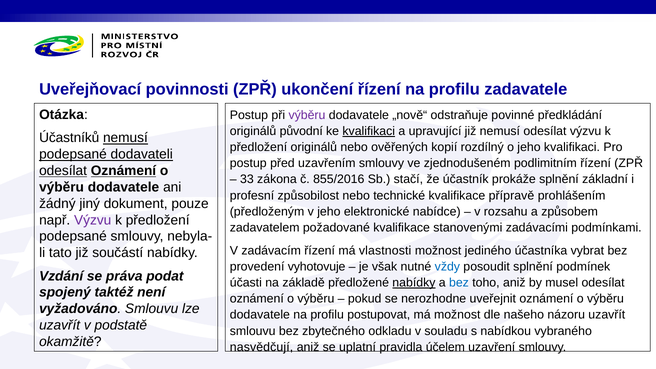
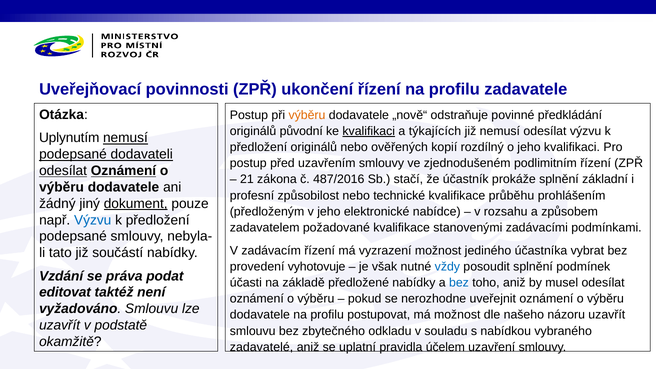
výběru at (307, 115) colour: purple -> orange
upravující: upravující -> týkajících
Účastníků: Účastníků -> Uplynutím
33: 33 -> 21
855/2016: 855/2016 -> 487/2016
přípravě: přípravě -> průběhu
dokument underline: none -> present
Výzvu at (93, 220) colour: purple -> blue
vlastnosti: vlastnosti -> vyzrazení
nabídky at (414, 283) underline: present -> none
spojený: spojený -> editovat
nasvědčují: nasvědčují -> zadavatelé
